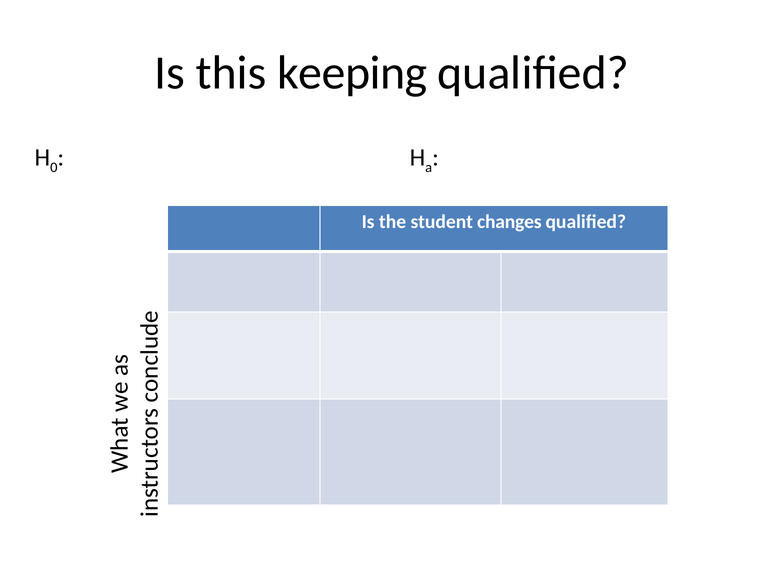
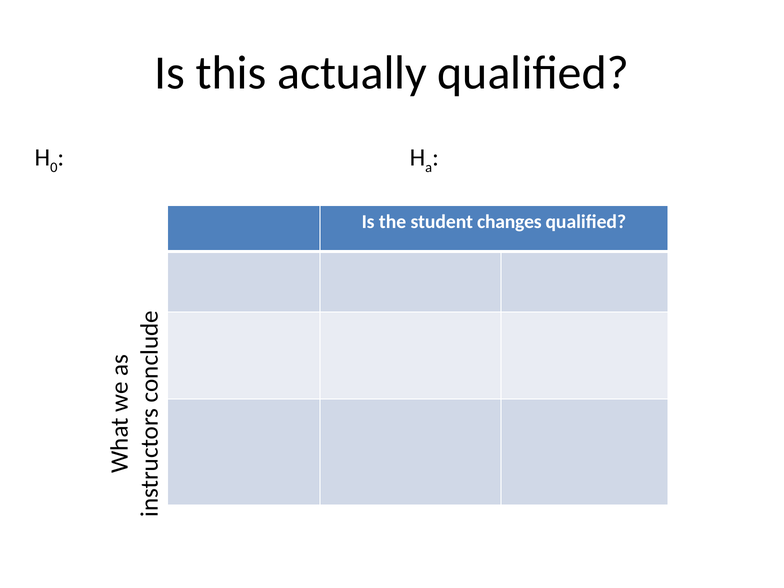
keeping: keeping -> actually
